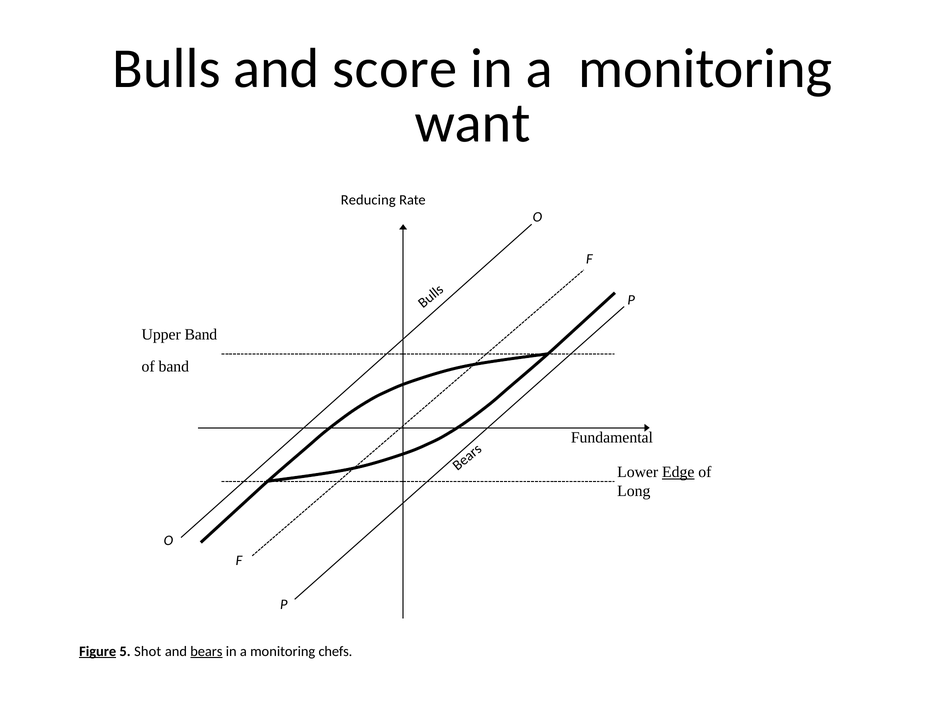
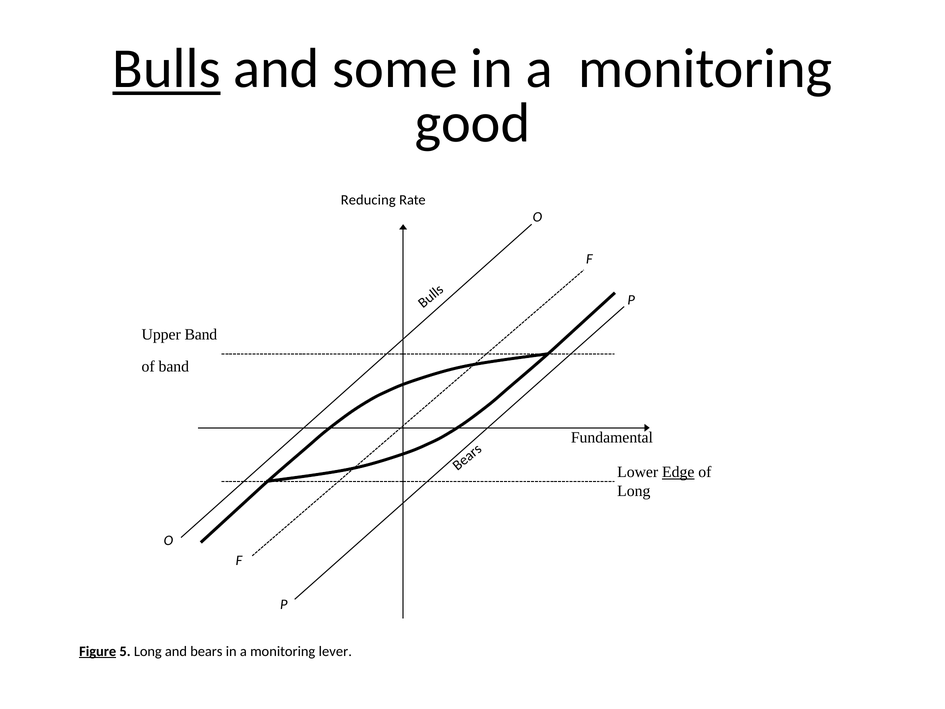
Bulls underline: none -> present
score: score -> some
want: want -> good
5 Shot: Shot -> Long
bears underline: present -> none
chefs: chefs -> lever
